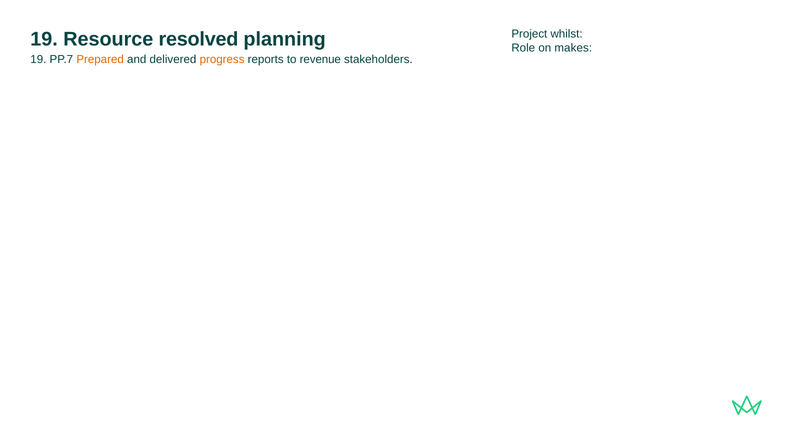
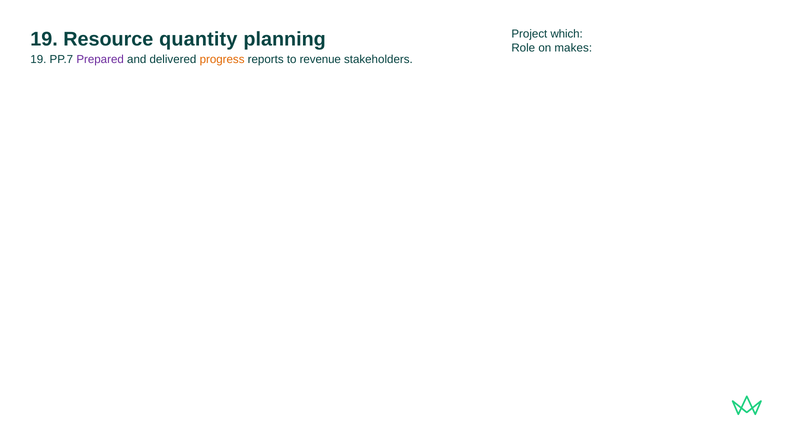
whilst: whilst -> which
resolved: resolved -> quantity
Prepared colour: orange -> purple
